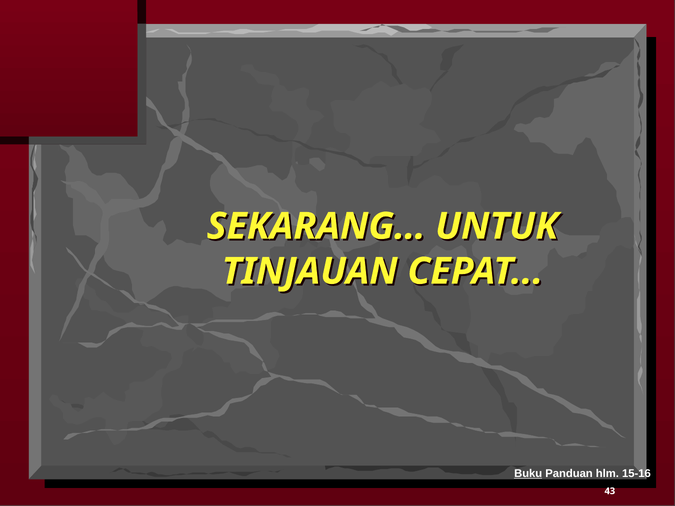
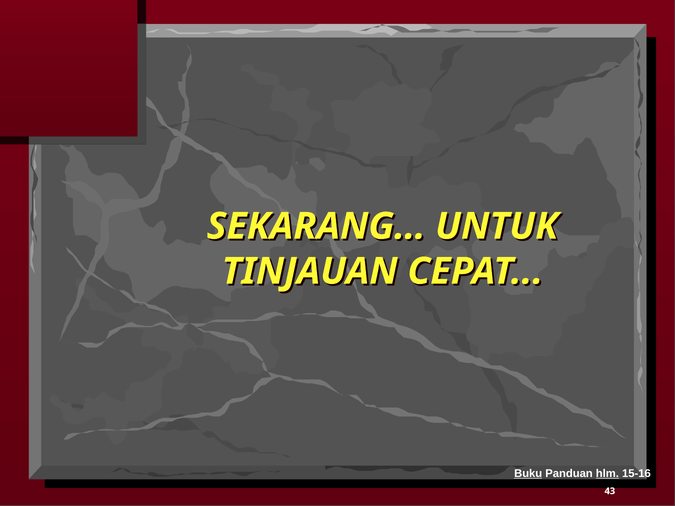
hlm underline: none -> present
